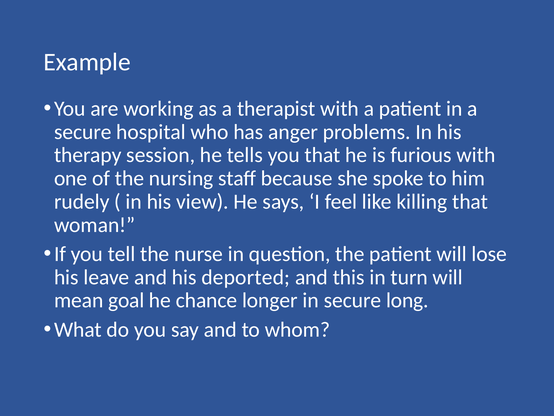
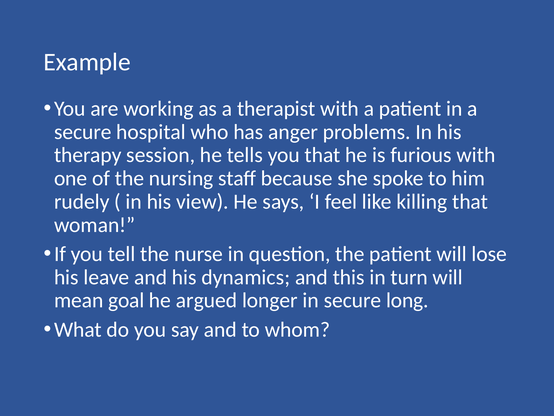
deported: deported -> dynamics
chance: chance -> argued
